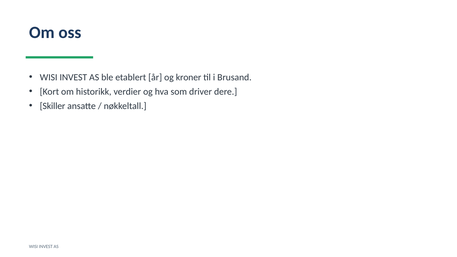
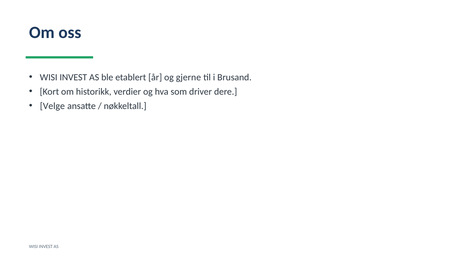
kroner: kroner -> gjerne
Skiller: Skiller -> Velge
